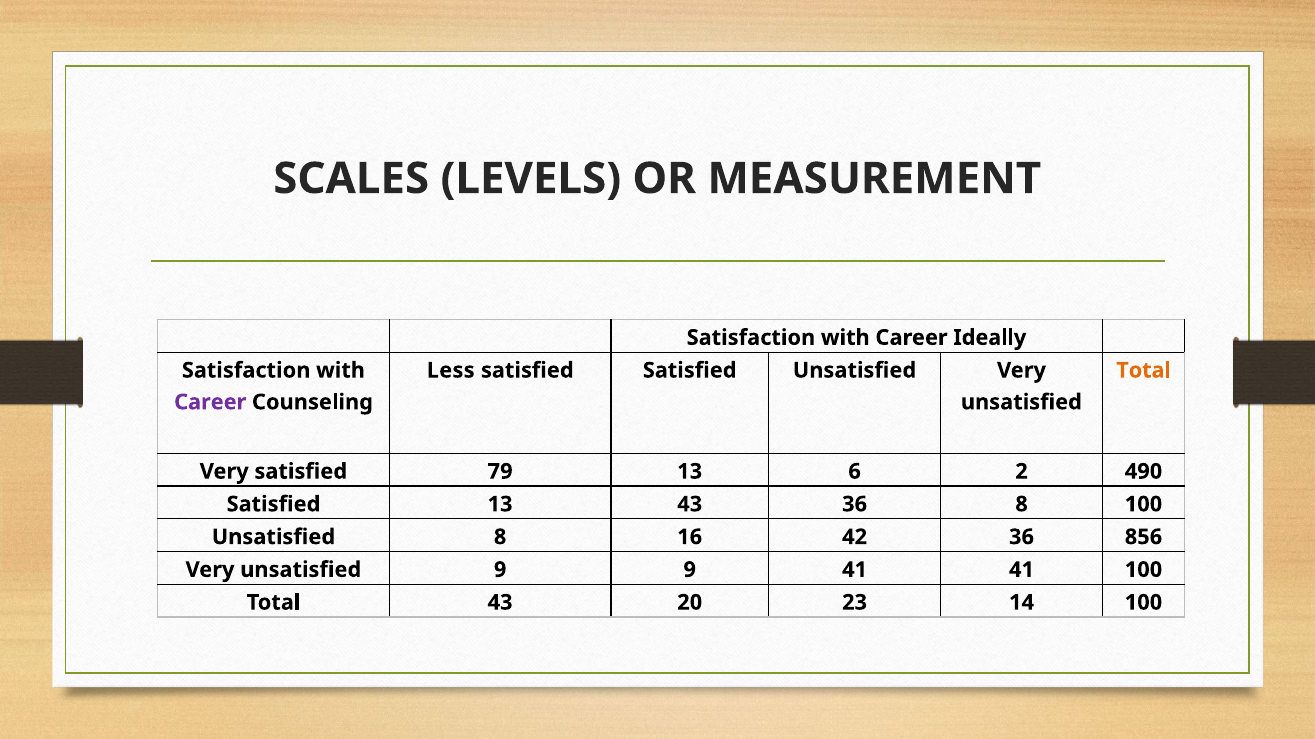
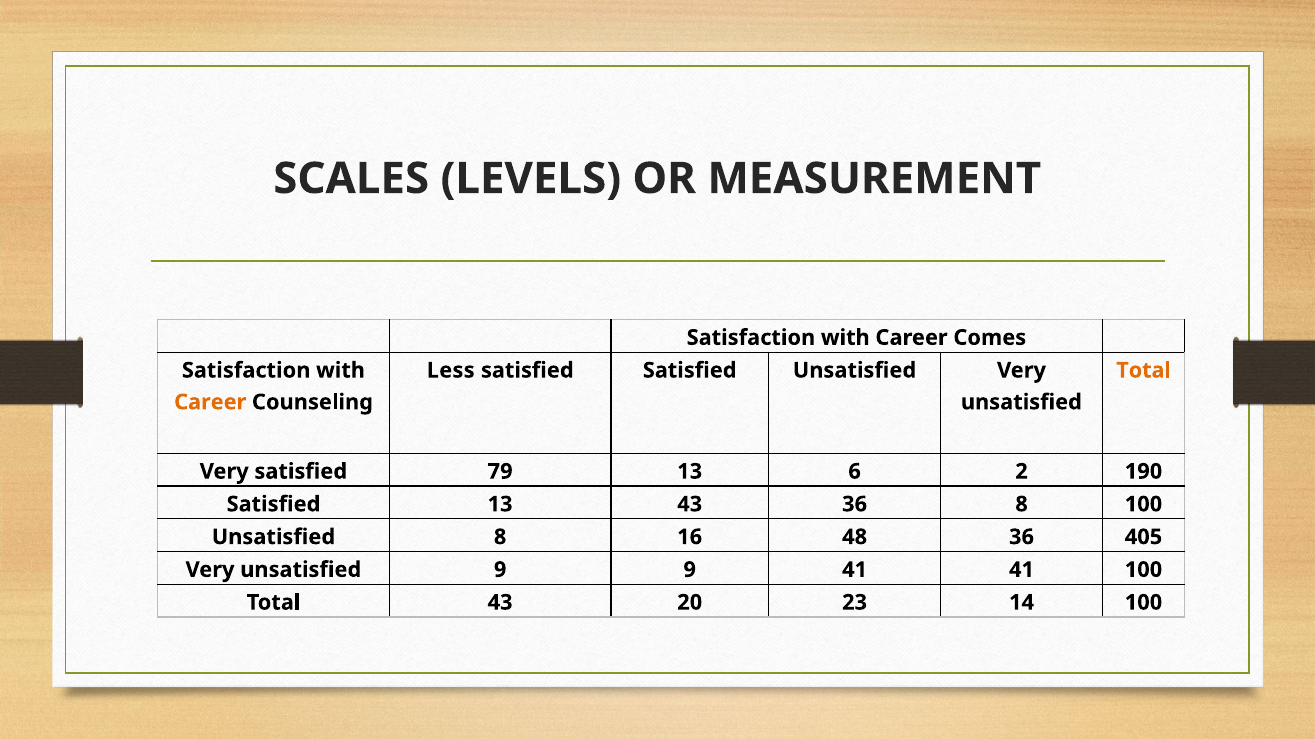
Ideally: Ideally -> Comes
Career at (210, 402) colour: purple -> orange
490: 490 -> 190
42: 42 -> 48
856: 856 -> 405
